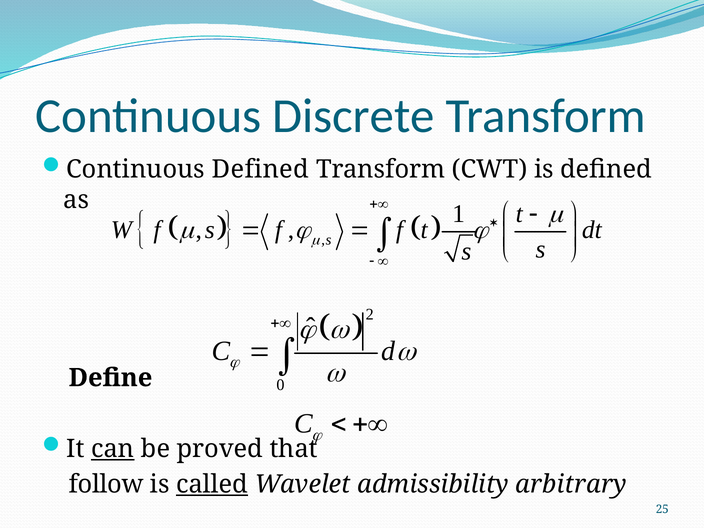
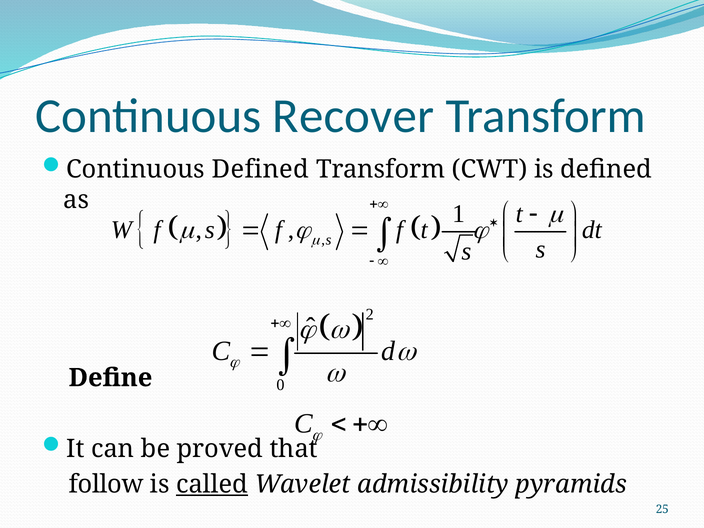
Discrete: Discrete -> Recover
can underline: present -> none
arbitrary: arbitrary -> pyramids
